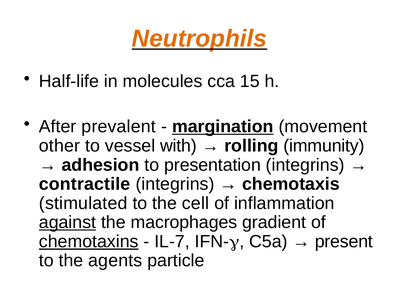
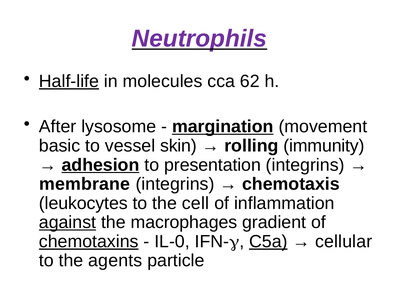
Neutrophils colour: orange -> purple
Half-life underline: none -> present
15: 15 -> 62
prevalent: prevalent -> lysosome
other: other -> basic
with: with -> skin
adhesion underline: none -> present
contractile: contractile -> membrane
stimulated: stimulated -> leukocytes
IL-7: IL-7 -> IL-0
C5a underline: none -> present
present: present -> cellular
